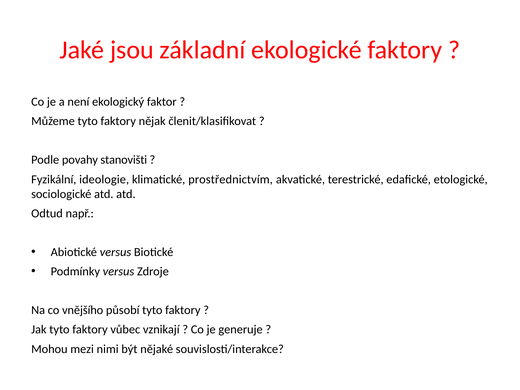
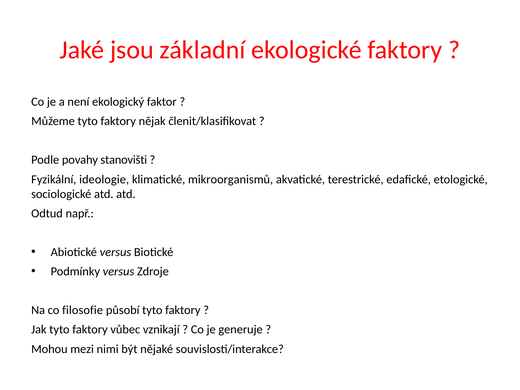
prostřednictvím: prostřednictvím -> mikroorganismů
vnějšího: vnějšího -> filosofie
